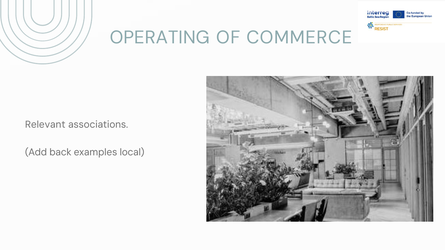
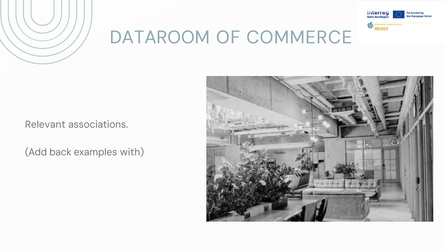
OPERATING: OPERATING -> DATAROOM
local: local -> with
